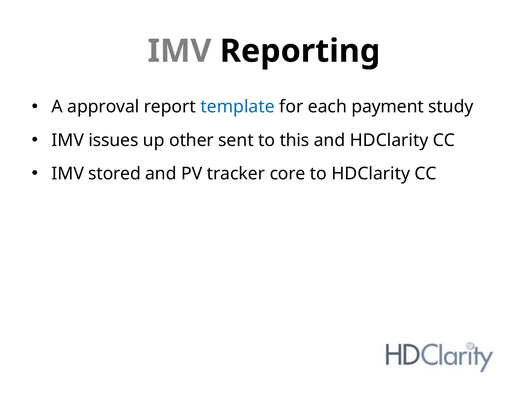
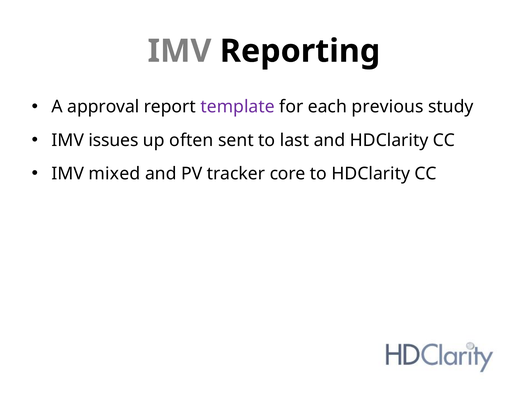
template colour: blue -> purple
payment: payment -> previous
other: other -> often
this: this -> last
stored: stored -> mixed
